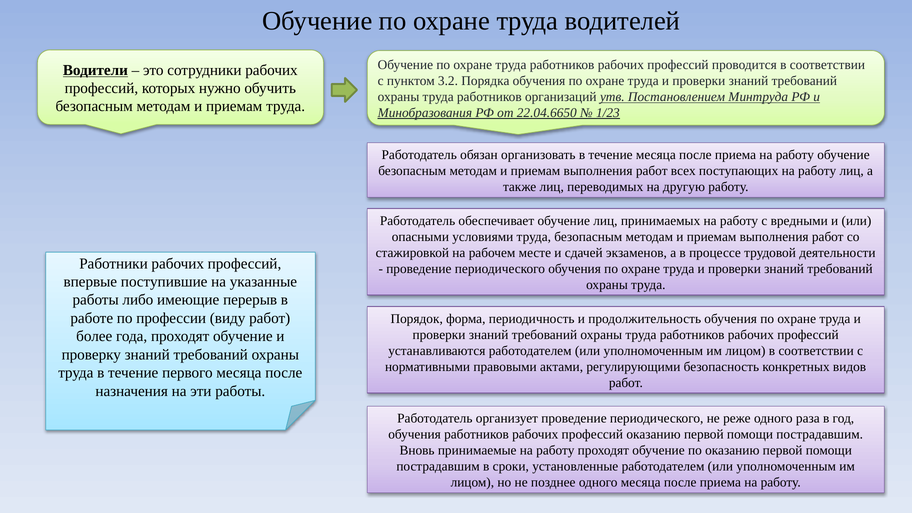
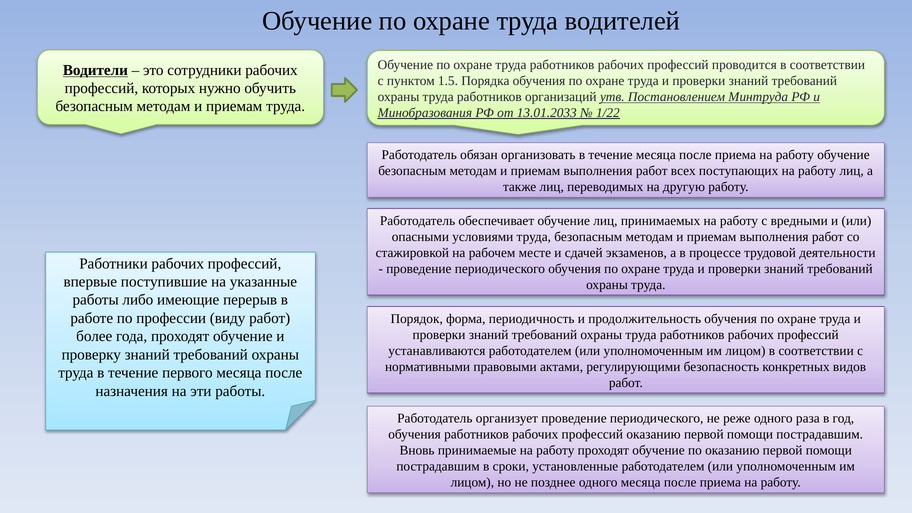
3.2: 3.2 -> 1.5
22.04.6650: 22.04.6650 -> 13.01.2033
1/23: 1/23 -> 1/22
